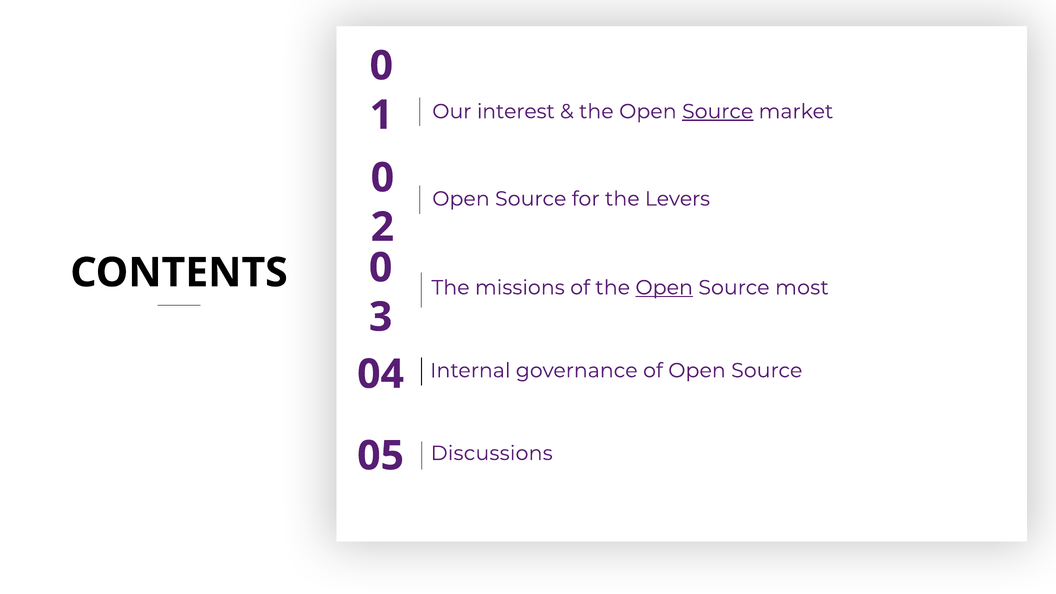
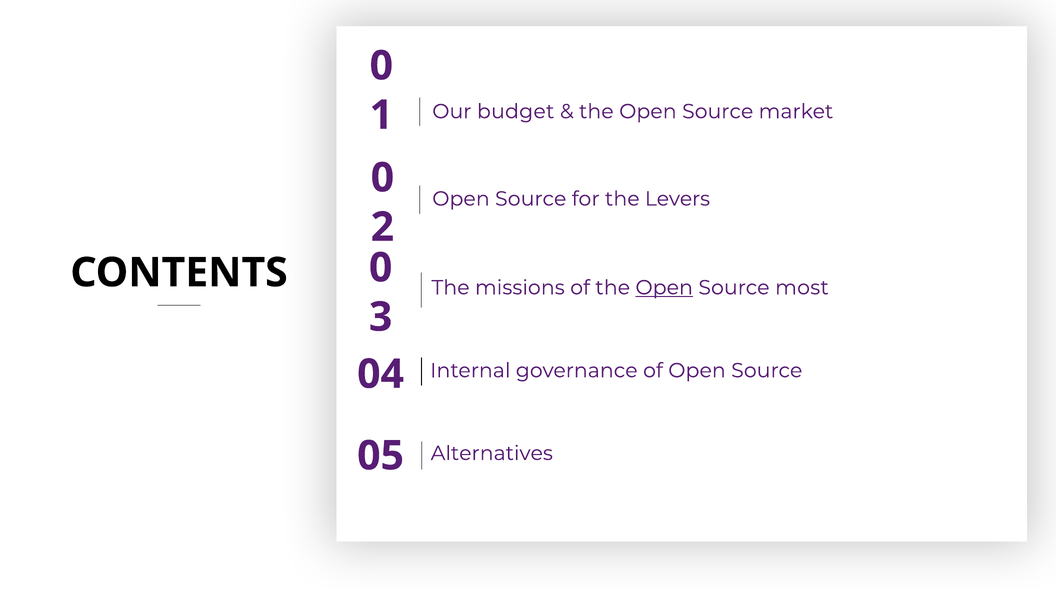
interest: interest -> budget
Source at (718, 112) underline: present -> none
Discussions: Discussions -> Alternatives
